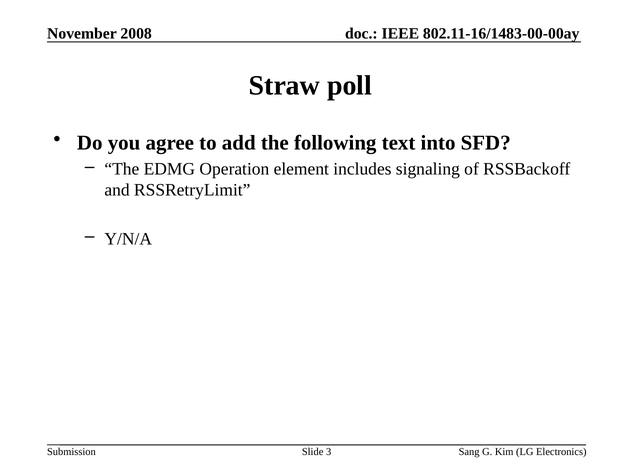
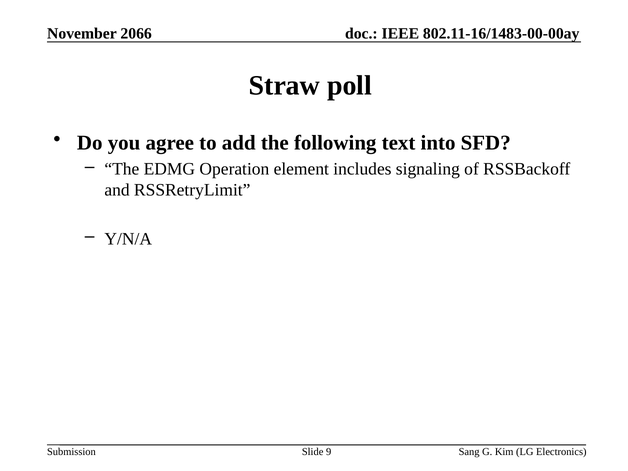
2008: 2008 -> 2066
3: 3 -> 9
